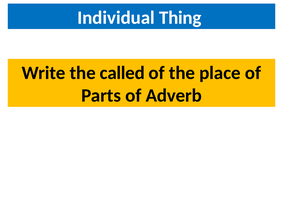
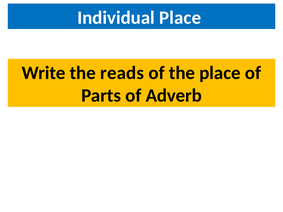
Individual Thing: Thing -> Place
called: called -> reads
